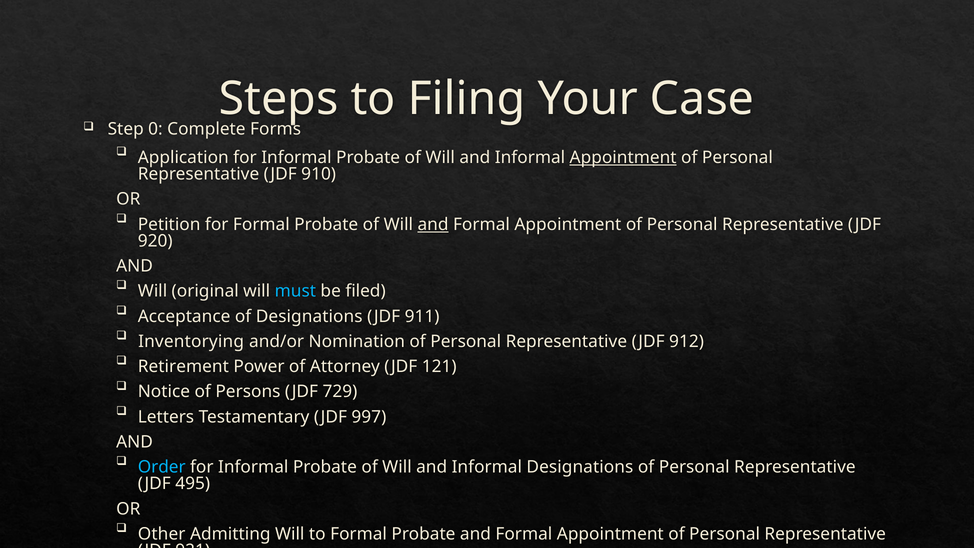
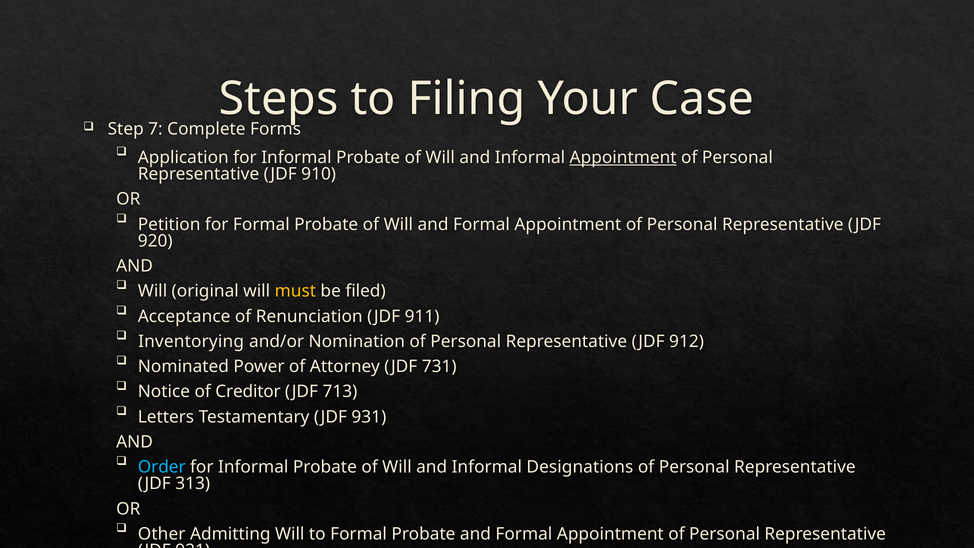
0: 0 -> 7
and at (433, 224) underline: present -> none
must colour: light blue -> yellow
of Designations: Designations -> Renunciation
Retirement: Retirement -> Nominated
121: 121 -> 731
Persons: Persons -> Creditor
729: 729 -> 713
997: 997 -> 931
495: 495 -> 313
